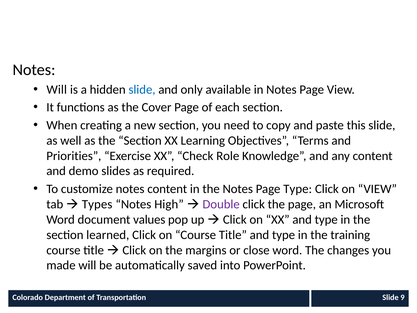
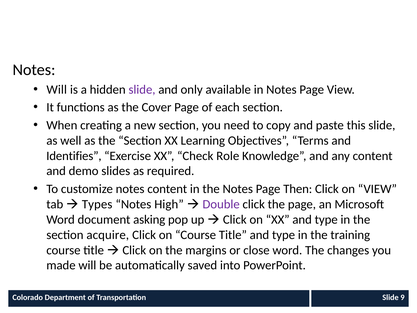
slide at (142, 89) colour: blue -> purple
Priorities: Priorities -> Identifies
Page Type: Type -> Then
values: values -> asking
learned: learned -> acquire
